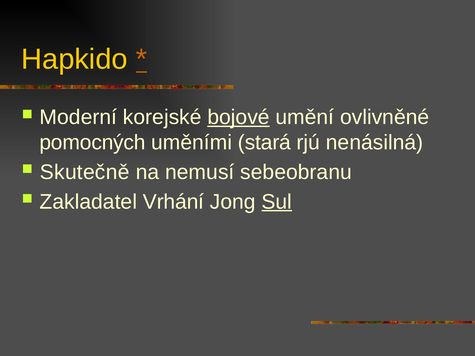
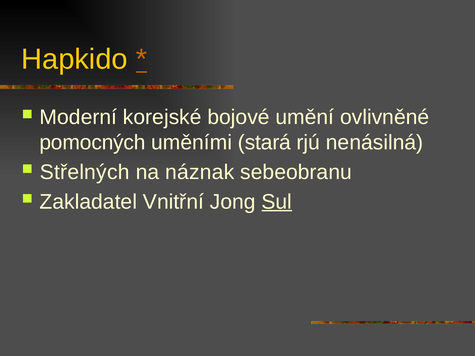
bojové underline: present -> none
Skutečně: Skutečně -> Střelných
nemusí: nemusí -> náznak
Vrhání: Vrhání -> Vnitřní
